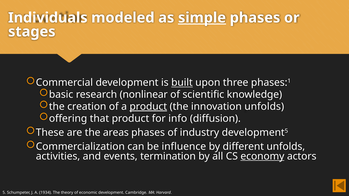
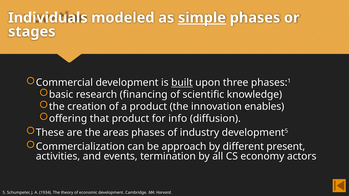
nonlinear: nonlinear -> financing
product at (148, 107) underline: present -> none
innovation unfolds: unfolds -> enables
influence: influence -> approach
different unfolds: unfolds -> present
economy underline: present -> none
